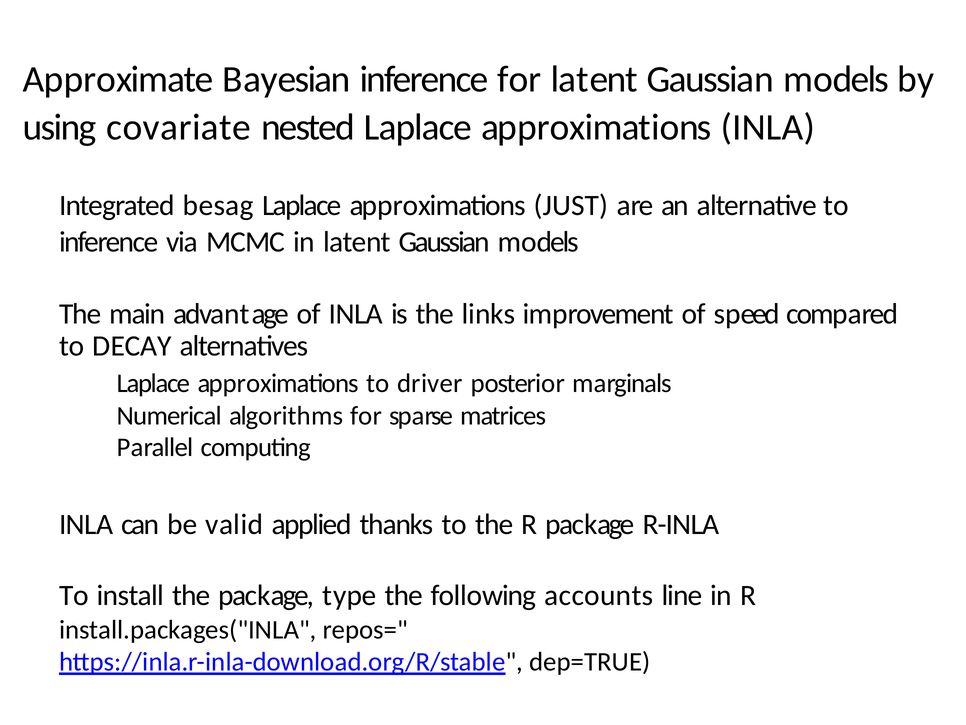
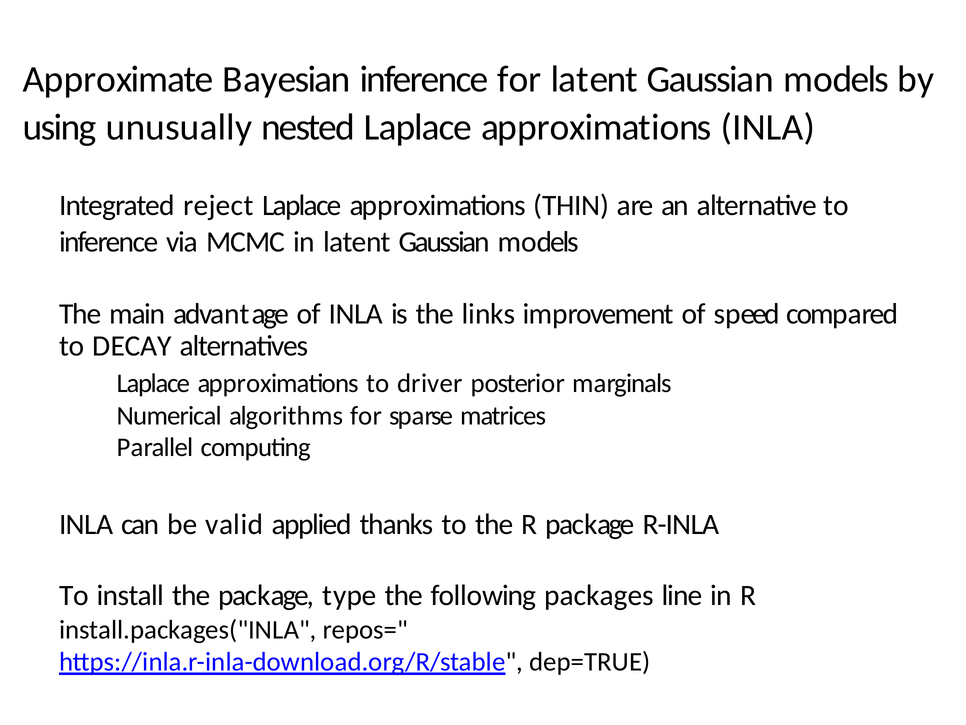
covariate: covariate -> unusually
besag: besag -> reject
JUST: JUST -> THIN
accounts: accounts -> packages
